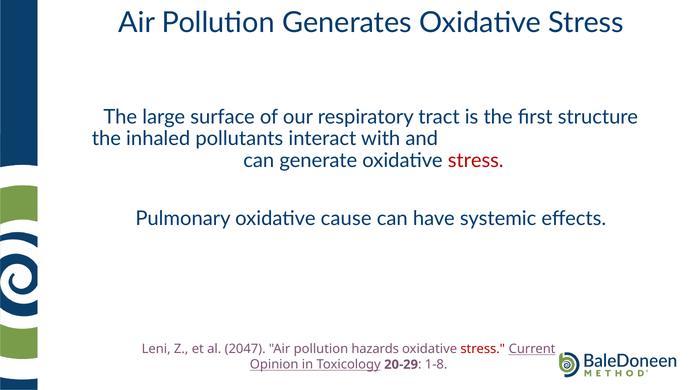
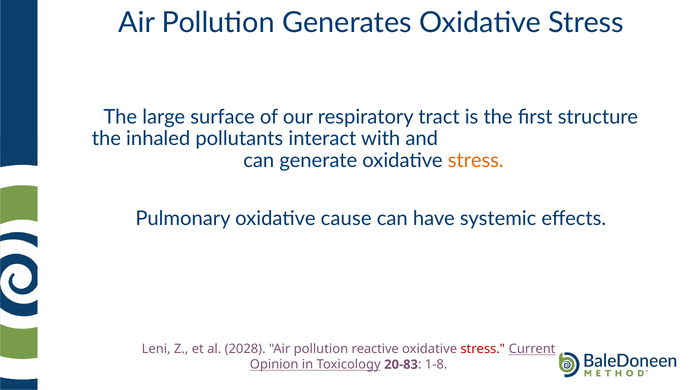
stress at (476, 161) colour: red -> orange
2047: 2047 -> 2028
hazards: hazards -> reactive
20-29: 20-29 -> 20-83
